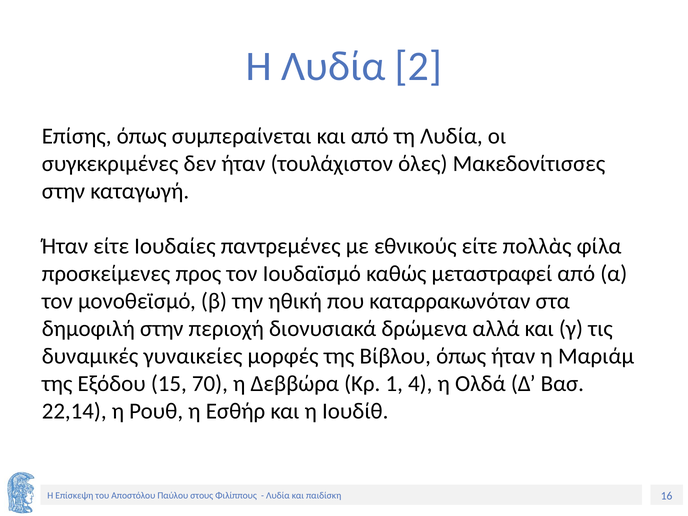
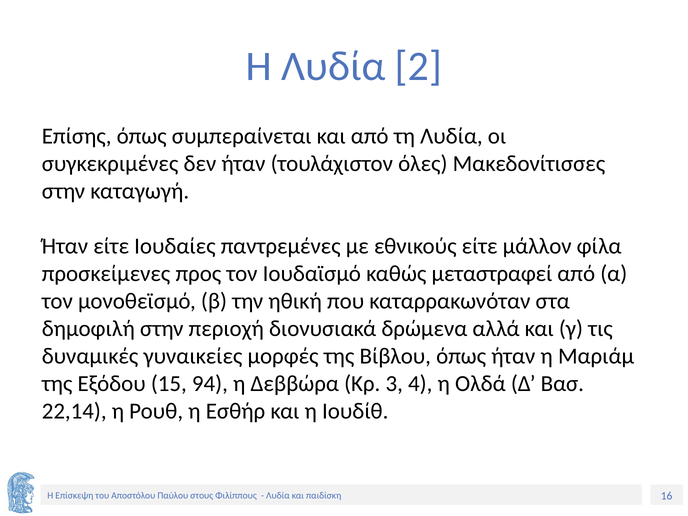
πολλὰς: πολλὰς -> μάλλον
70: 70 -> 94
1: 1 -> 3
